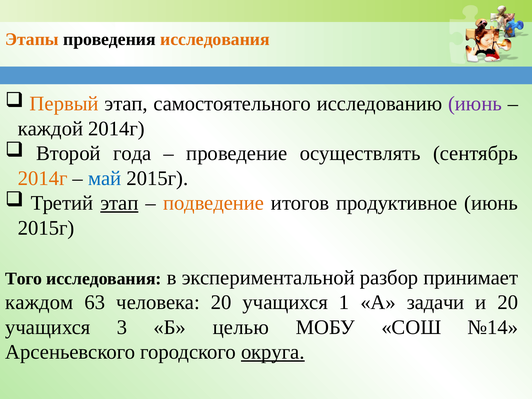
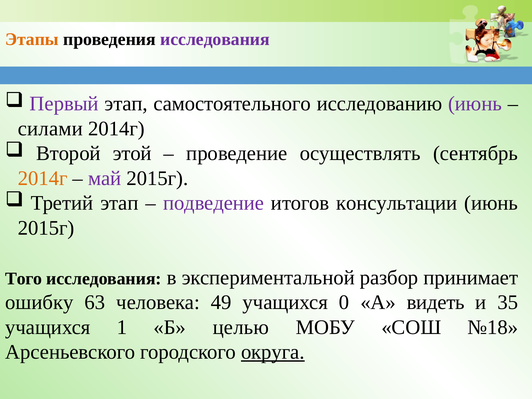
исследования at (215, 39) colour: orange -> purple
Первый colour: orange -> purple
каждой: каждой -> силами
года: года -> этой
май colour: blue -> purple
этап at (119, 203) underline: present -> none
подведение colour: orange -> purple
продуктивное: продуктивное -> консультации
каждом: каждом -> ошибку
человека 20: 20 -> 49
1: 1 -> 0
задачи: задачи -> видеть
и 20: 20 -> 35
3: 3 -> 1
№14: №14 -> №18
